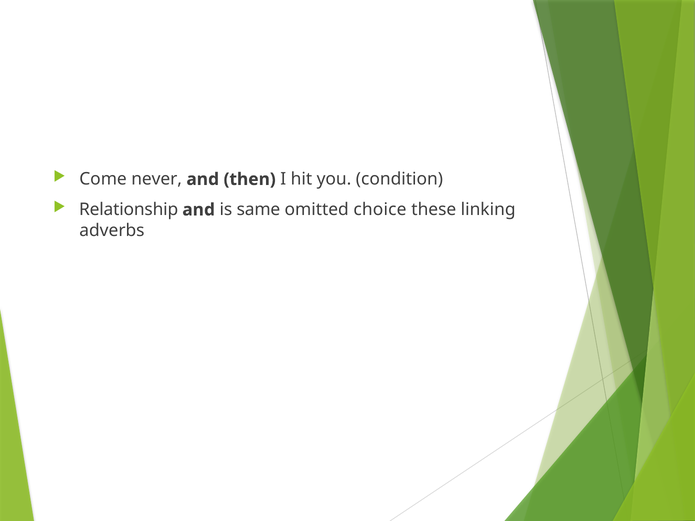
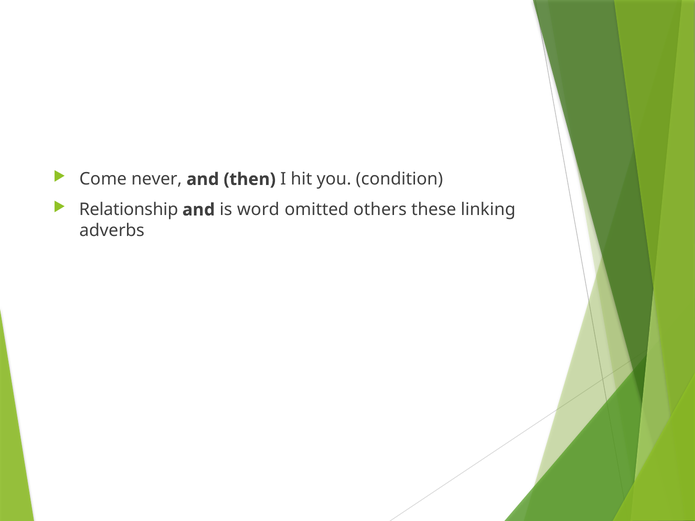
same: same -> word
choice: choice -> others
